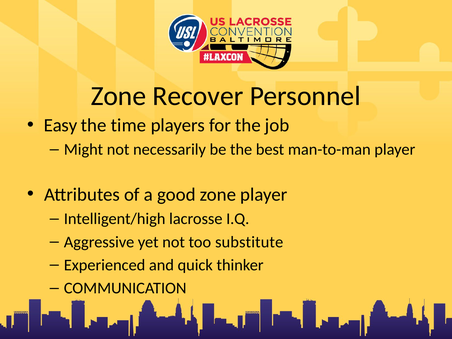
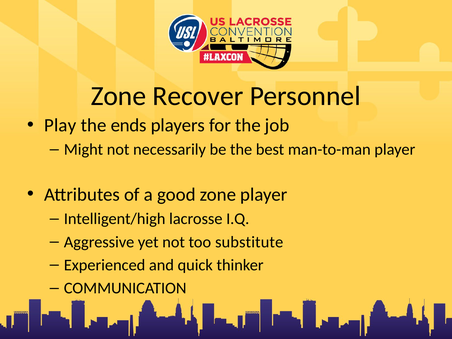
Easy: Easy -> Play
time: time -> ends
